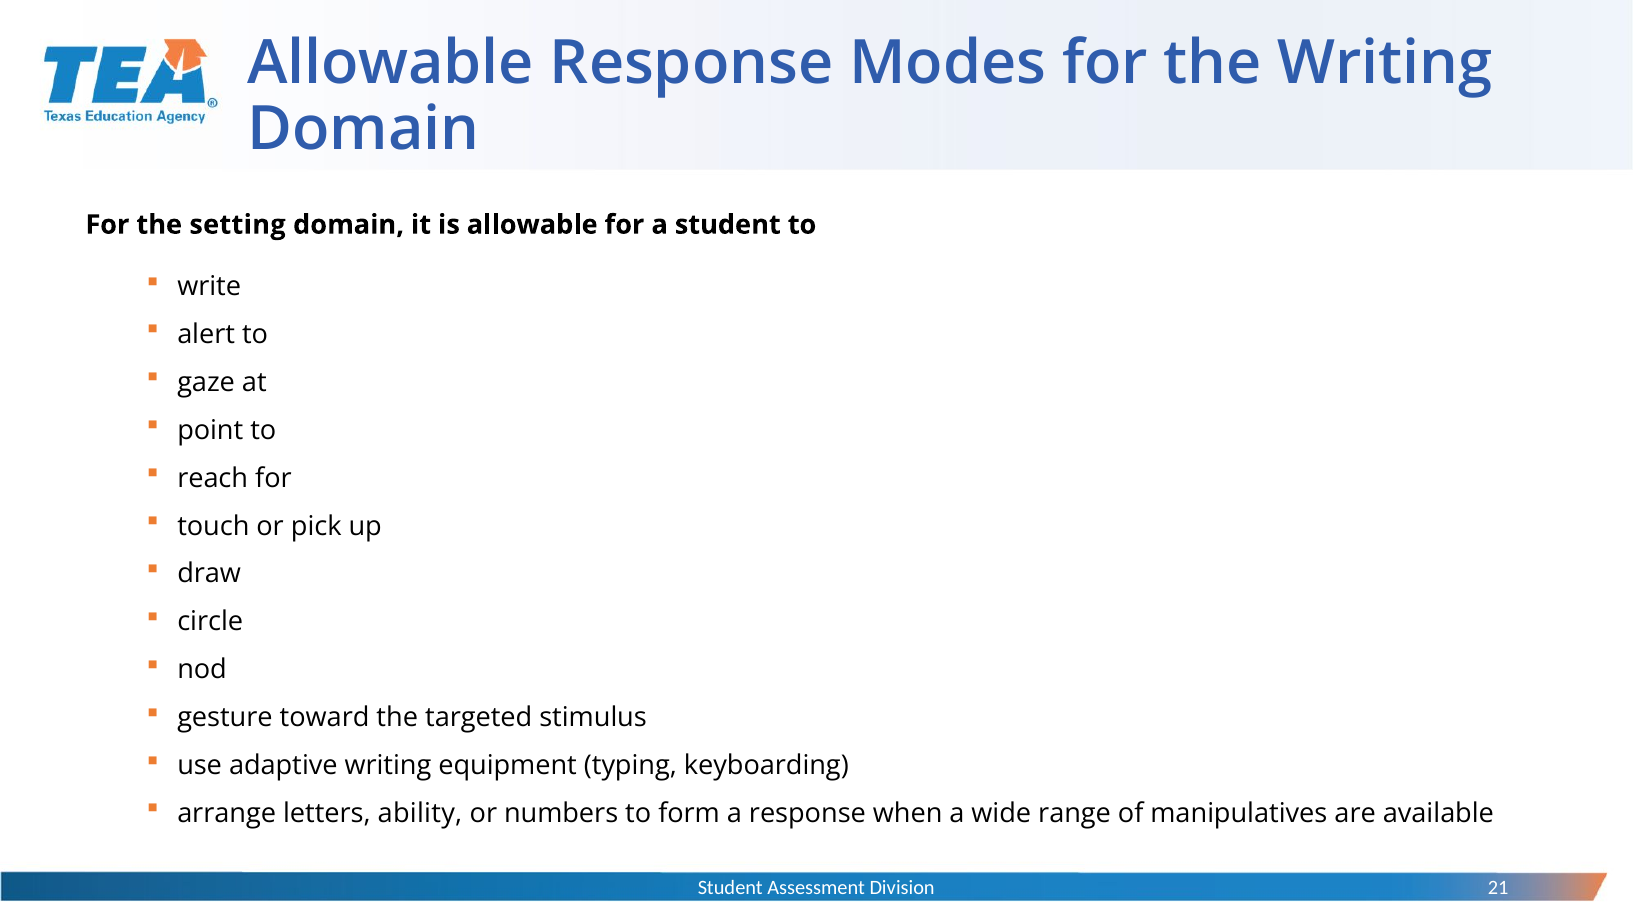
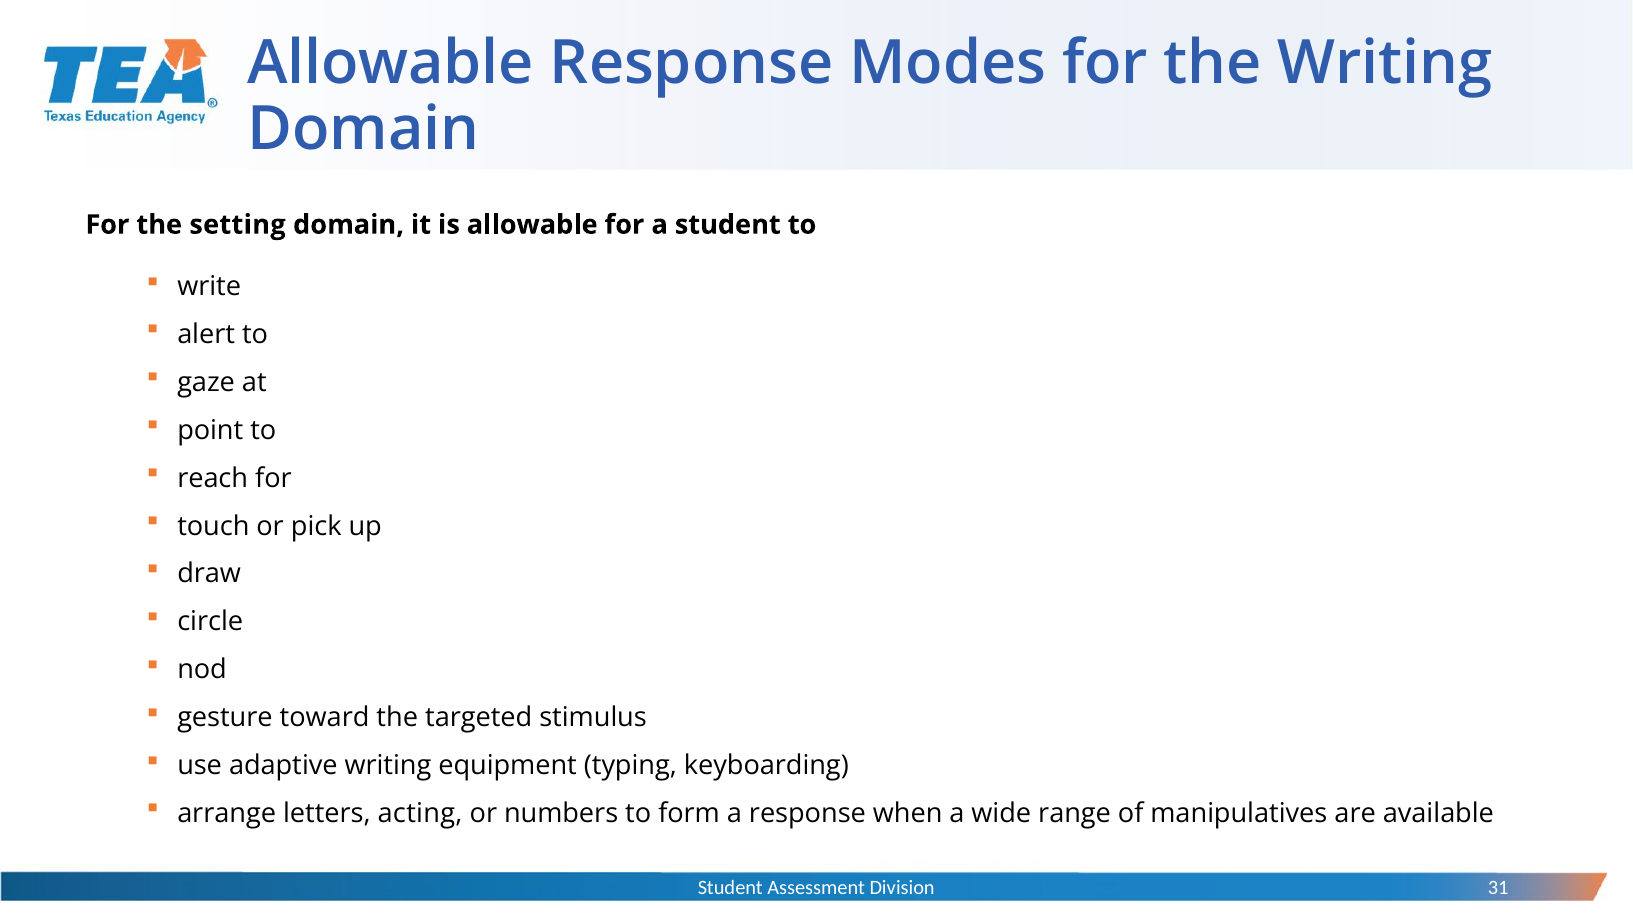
ability: ability -> acting
21: 21 -> 31
